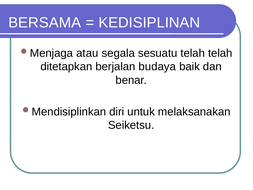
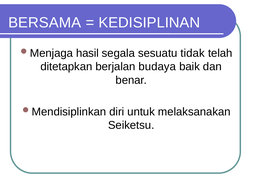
atau: atau -> hasil
sesuatu telah: telah -> tidak
